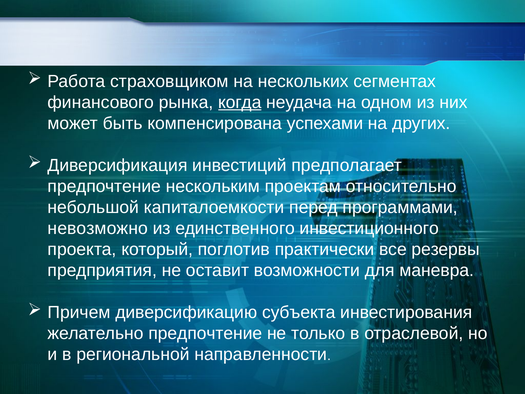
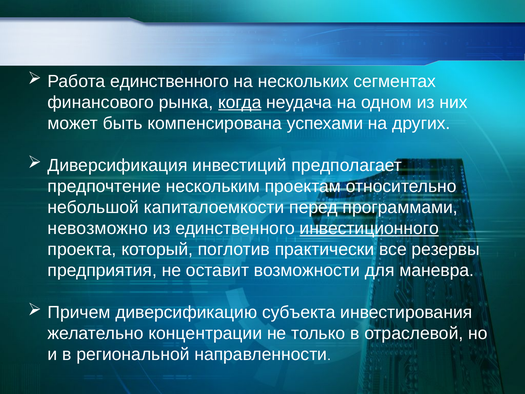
Работа страховщиком: страховщиком -> единственного
инвестиционного underline: none -> present
желательно предпочтение: предпочтение -> концентрации
